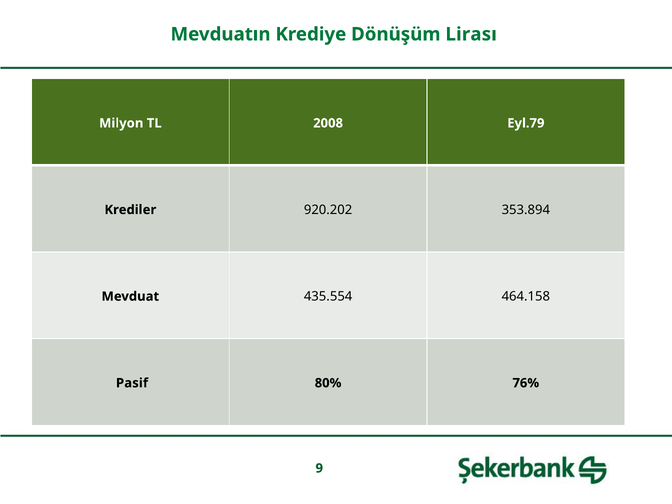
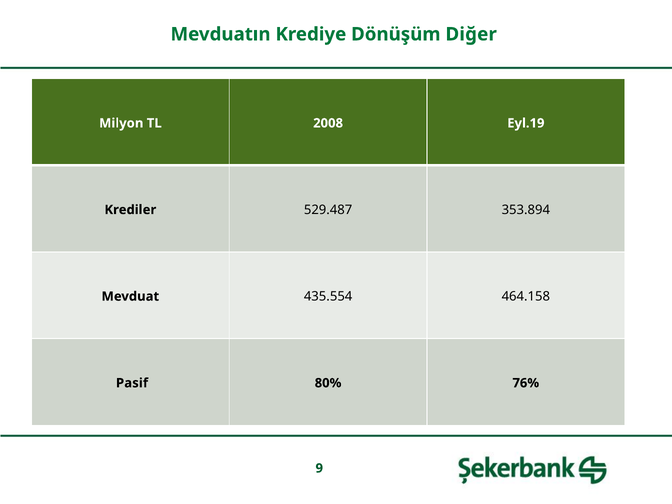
Lirası: Lirası -> Diğer
Eyl.79: Eyl.79 -> Eyl.19
920.202: 920.202 -> 529.487
